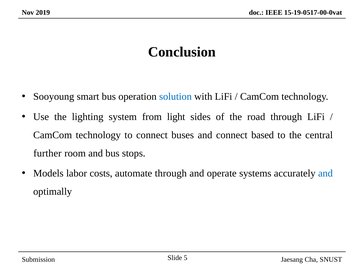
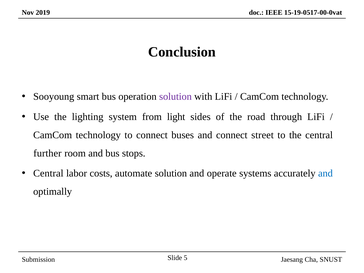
solution at (175, 97) colour: blue -> purple
based: based -> street
Models at (48, 173): Models -> Central
automate through: through -> solution
